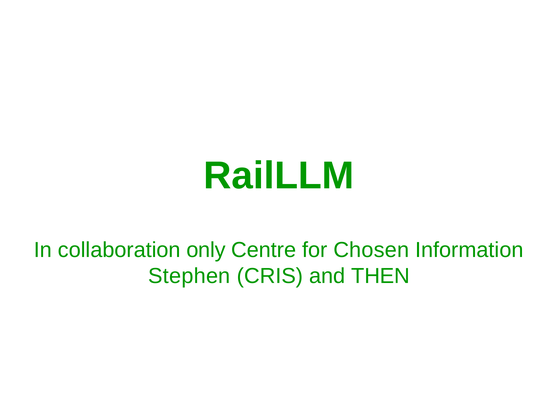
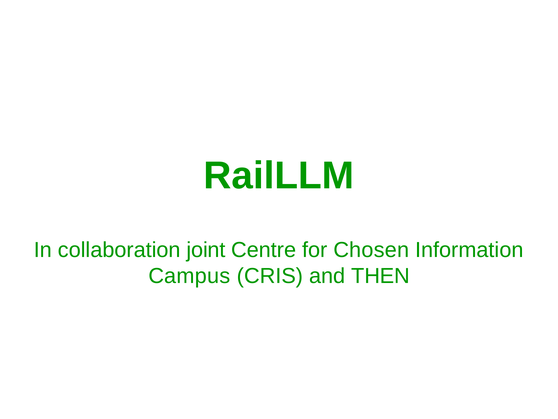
only: only -> joint
Stephen: Stephen -> Campus
